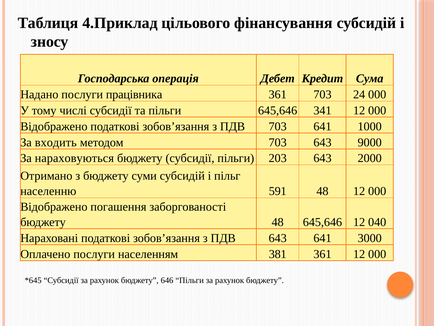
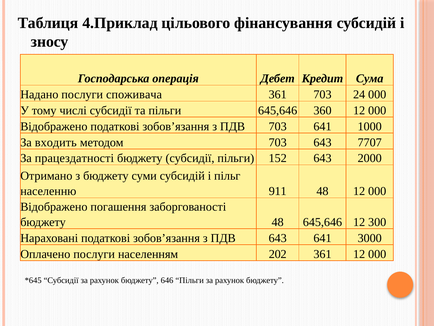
працівника: працівника -> споживача
341: 341 -> 360
9000: 9000 -> 7707
нараховуються: нараховуються -> працездатності
203: 203 -> 152
591: 591 -> 911
040: 040 -> 300
381: 381 -> 202
